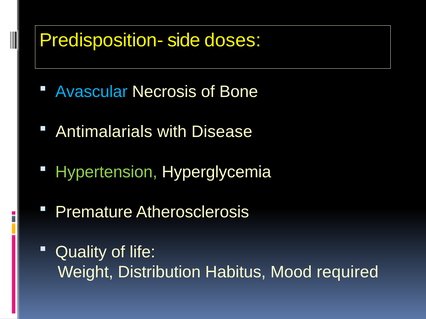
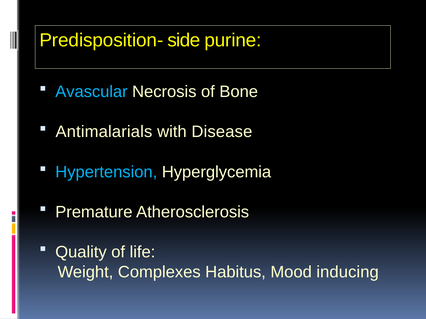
doses: doses -> purine
Hypertension colour: light green -> light blue
Distribution: Distribution -> Complexes
required: required -> inducing
